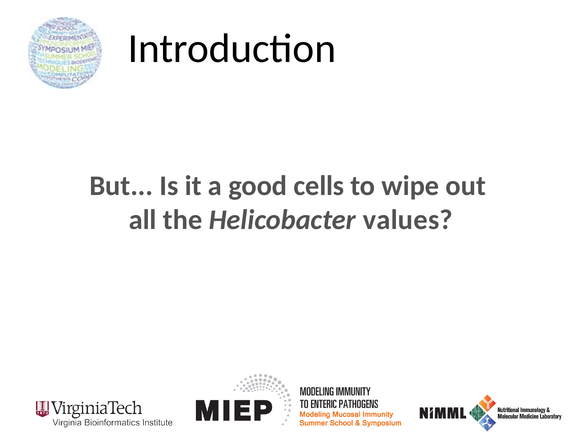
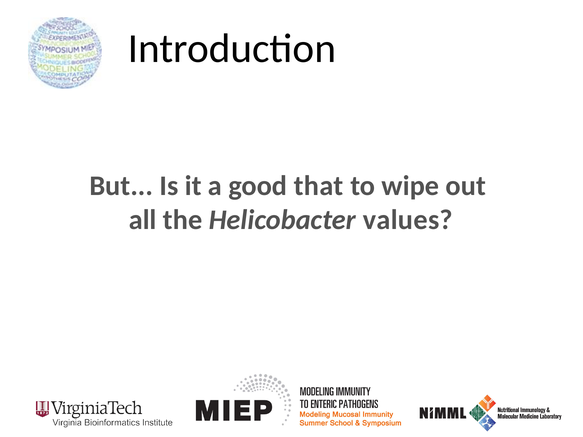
cells: cells -> that
